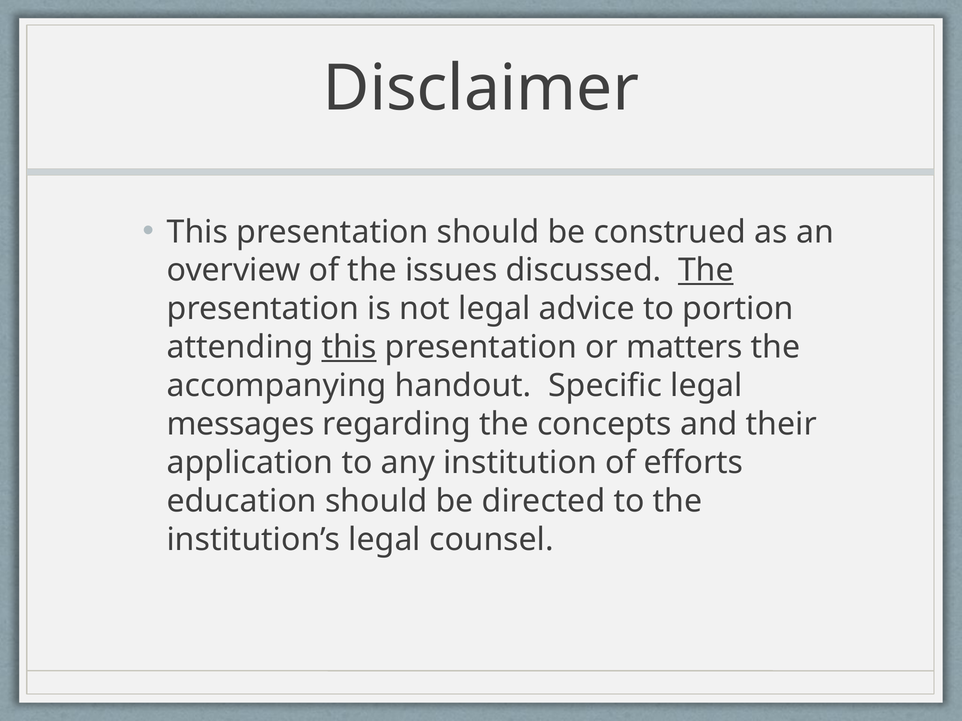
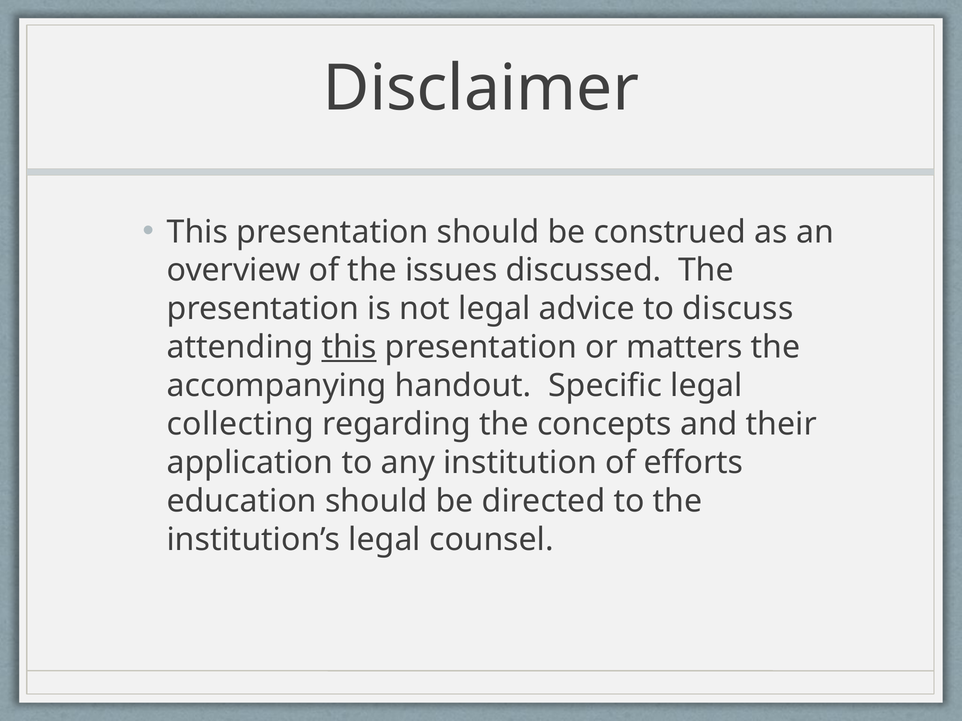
The at (706, 271) underline: present -> none
portion: portion -> discuss
messages: messages -> collecting
